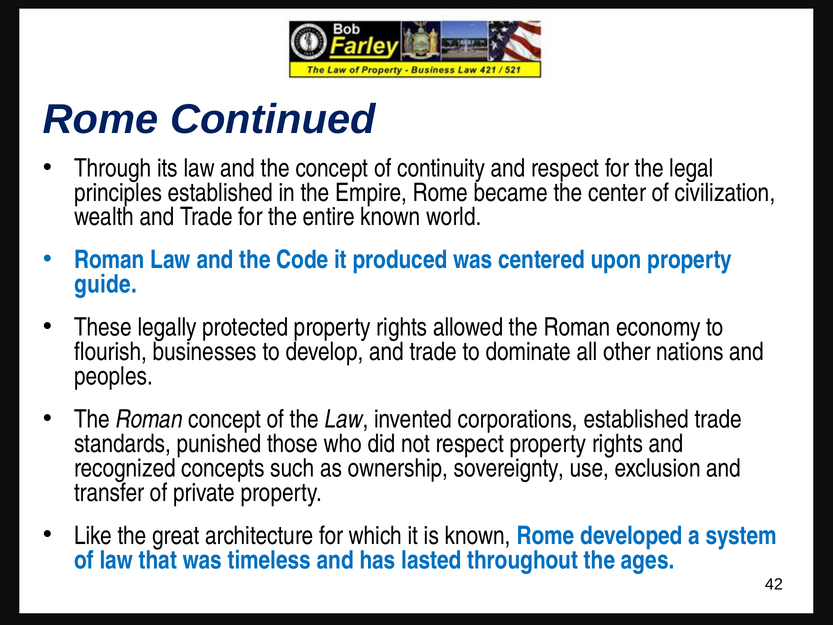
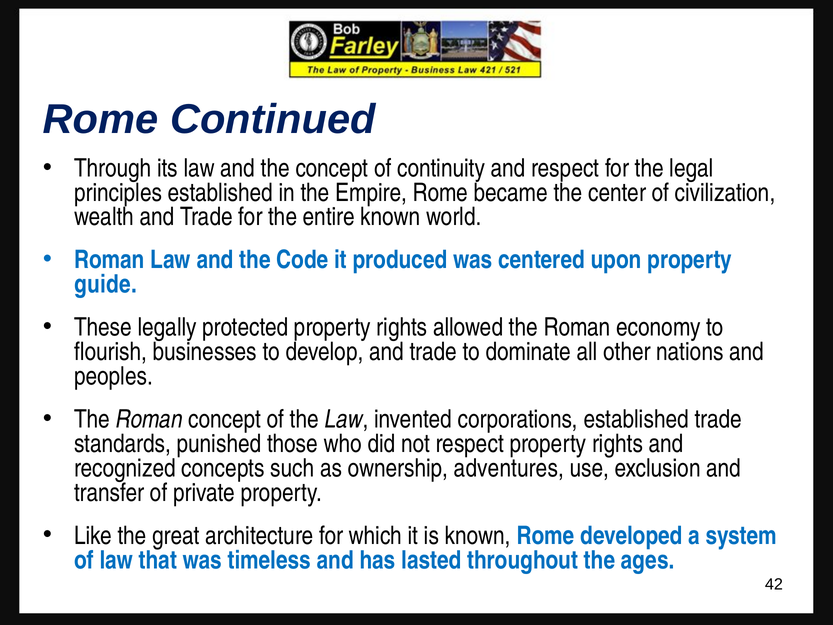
sovereignty: sovereignty -> adventures
